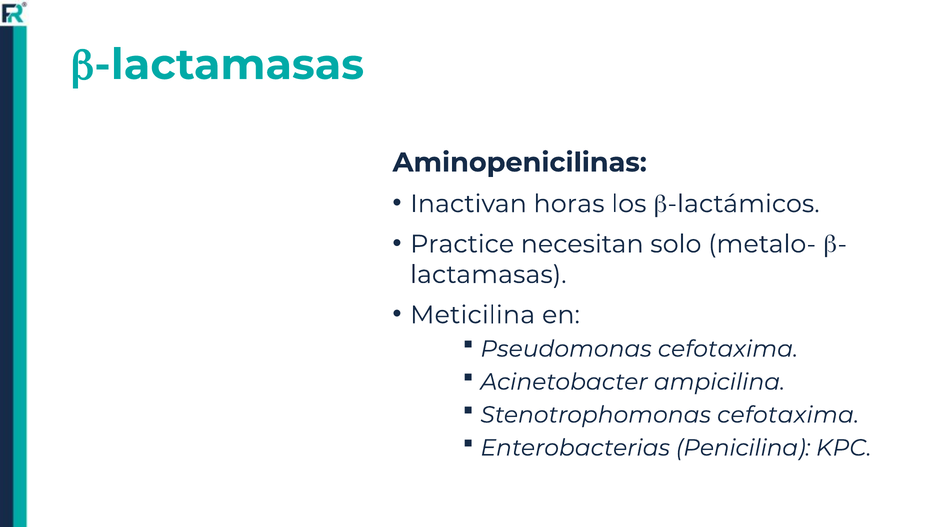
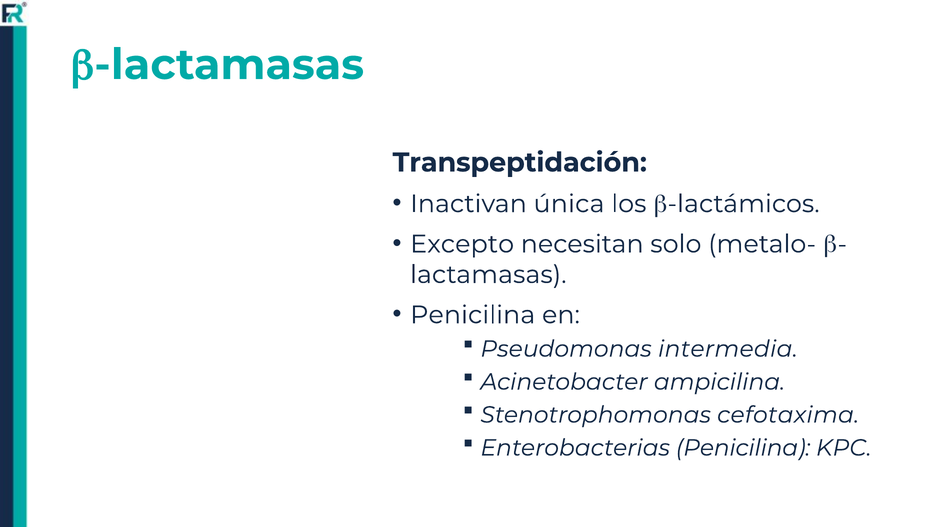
Aminopenicilinas: Aminopenicilinas -> Transpeptidación
horas: horas -> única
Practice: Practice -> Excepto
Meticilina at (473, 315): Meticilina -> Penicilina
Pseudomonas cefotaxima: cefotaxima -> intermedia
